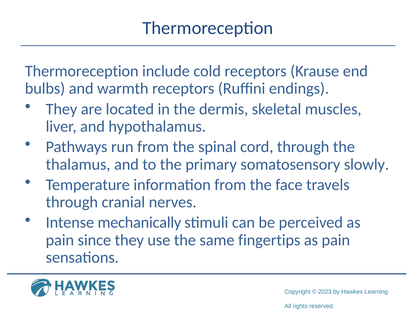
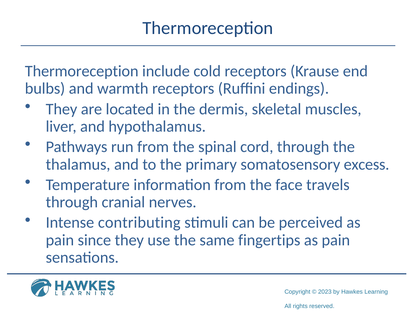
slowly: slowly -> excess
mechanically: mechanically -> contributing
